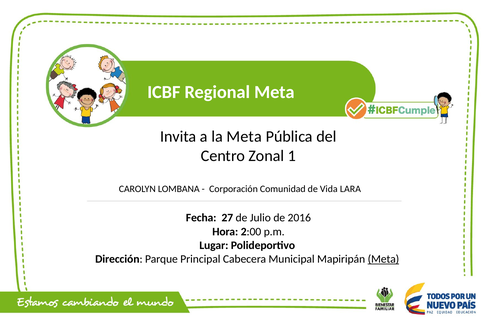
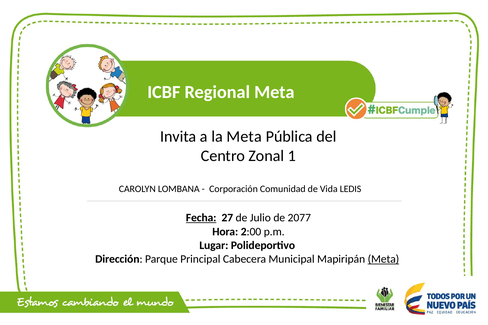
LARA: LARA -> LEDIS
Fecha underline: none -> present
2016: 2016 -> 2077
